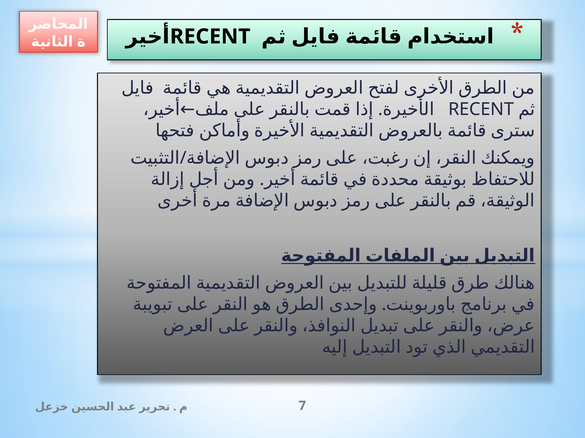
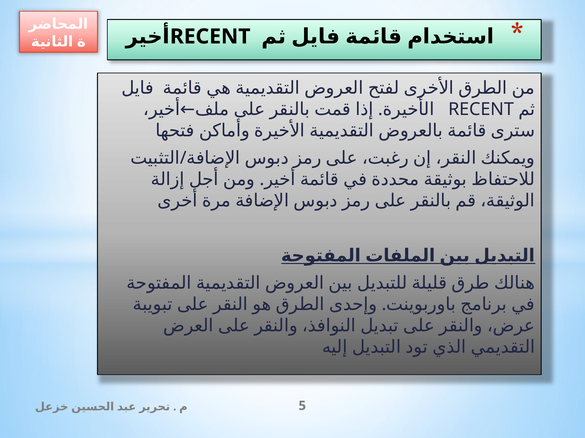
7: 7 -> 5
